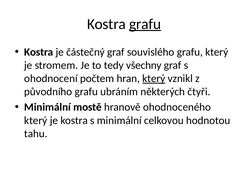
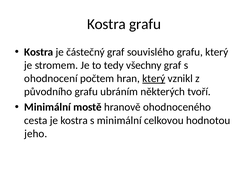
grafu at (145, 24) underline: present -> none
čtyři: čtyři -> tvoří
který at (36, 120): který -> cesta
tahu: tahu -> jeho
